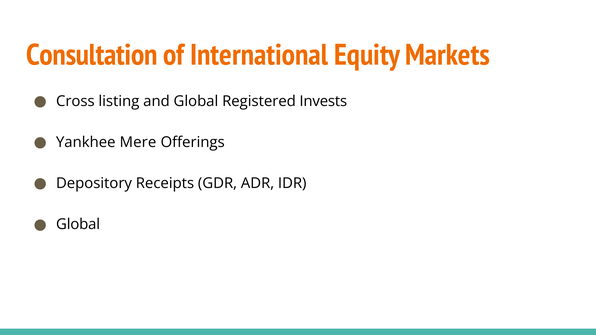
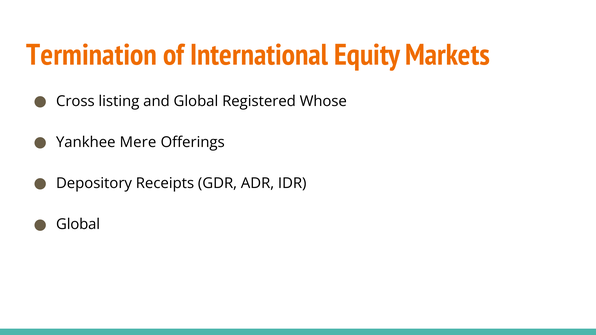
Consultation: Consultation -> Termination
Invests: Invests -> Whose
